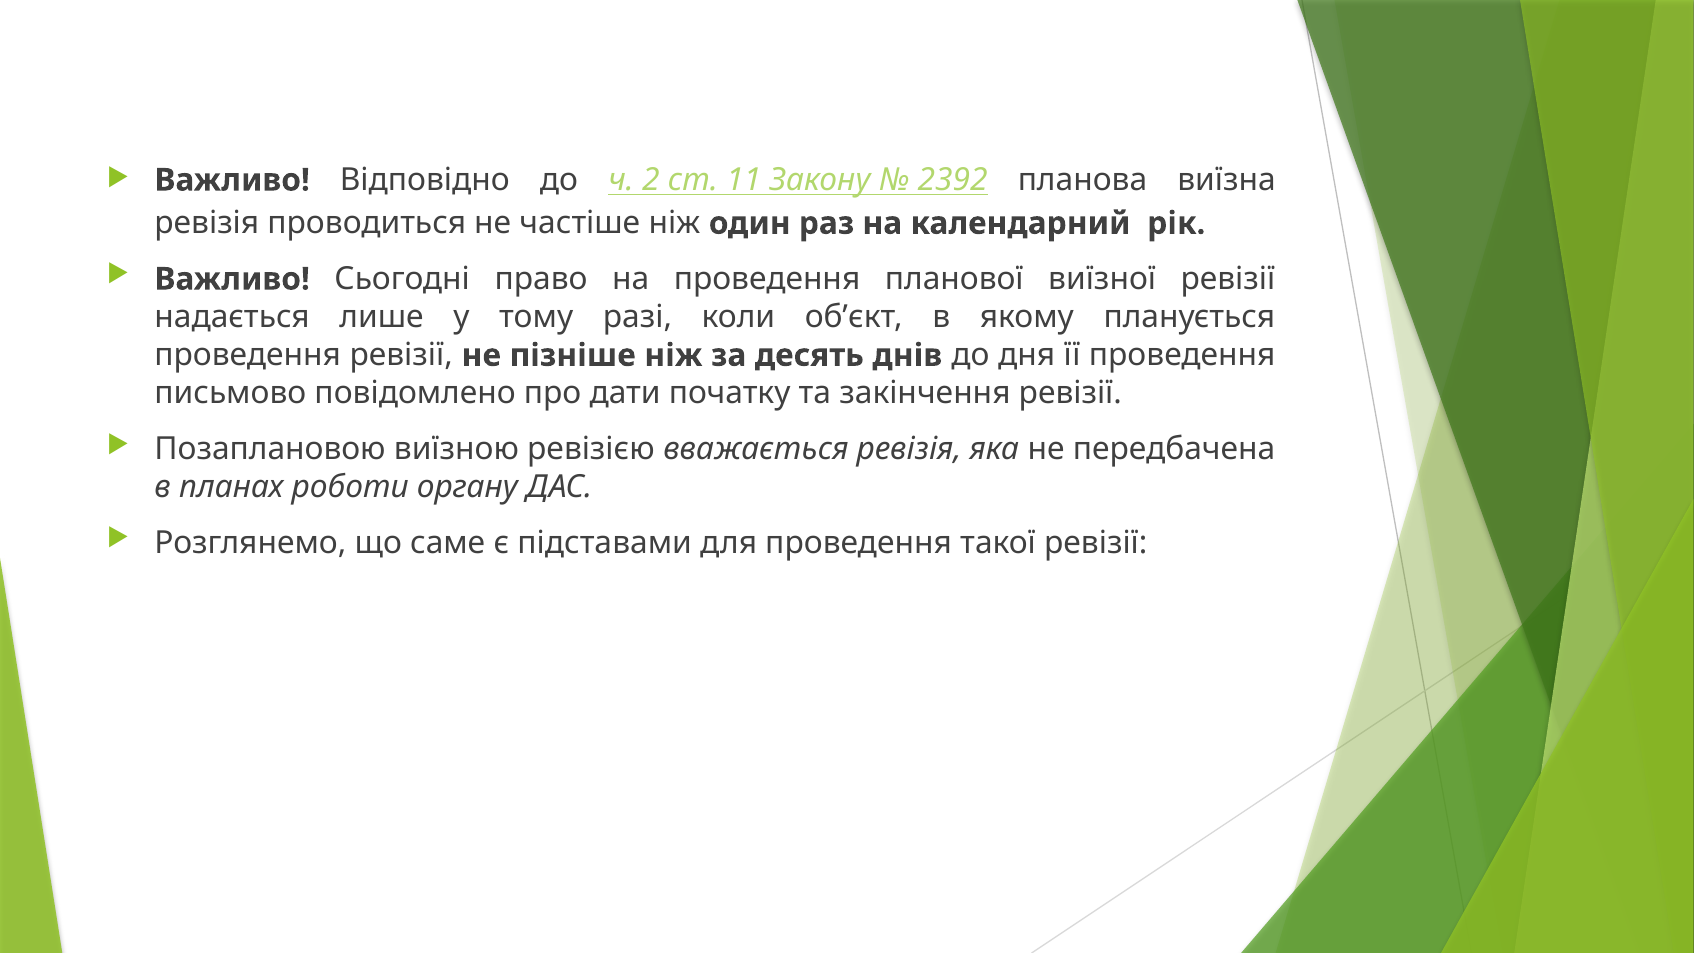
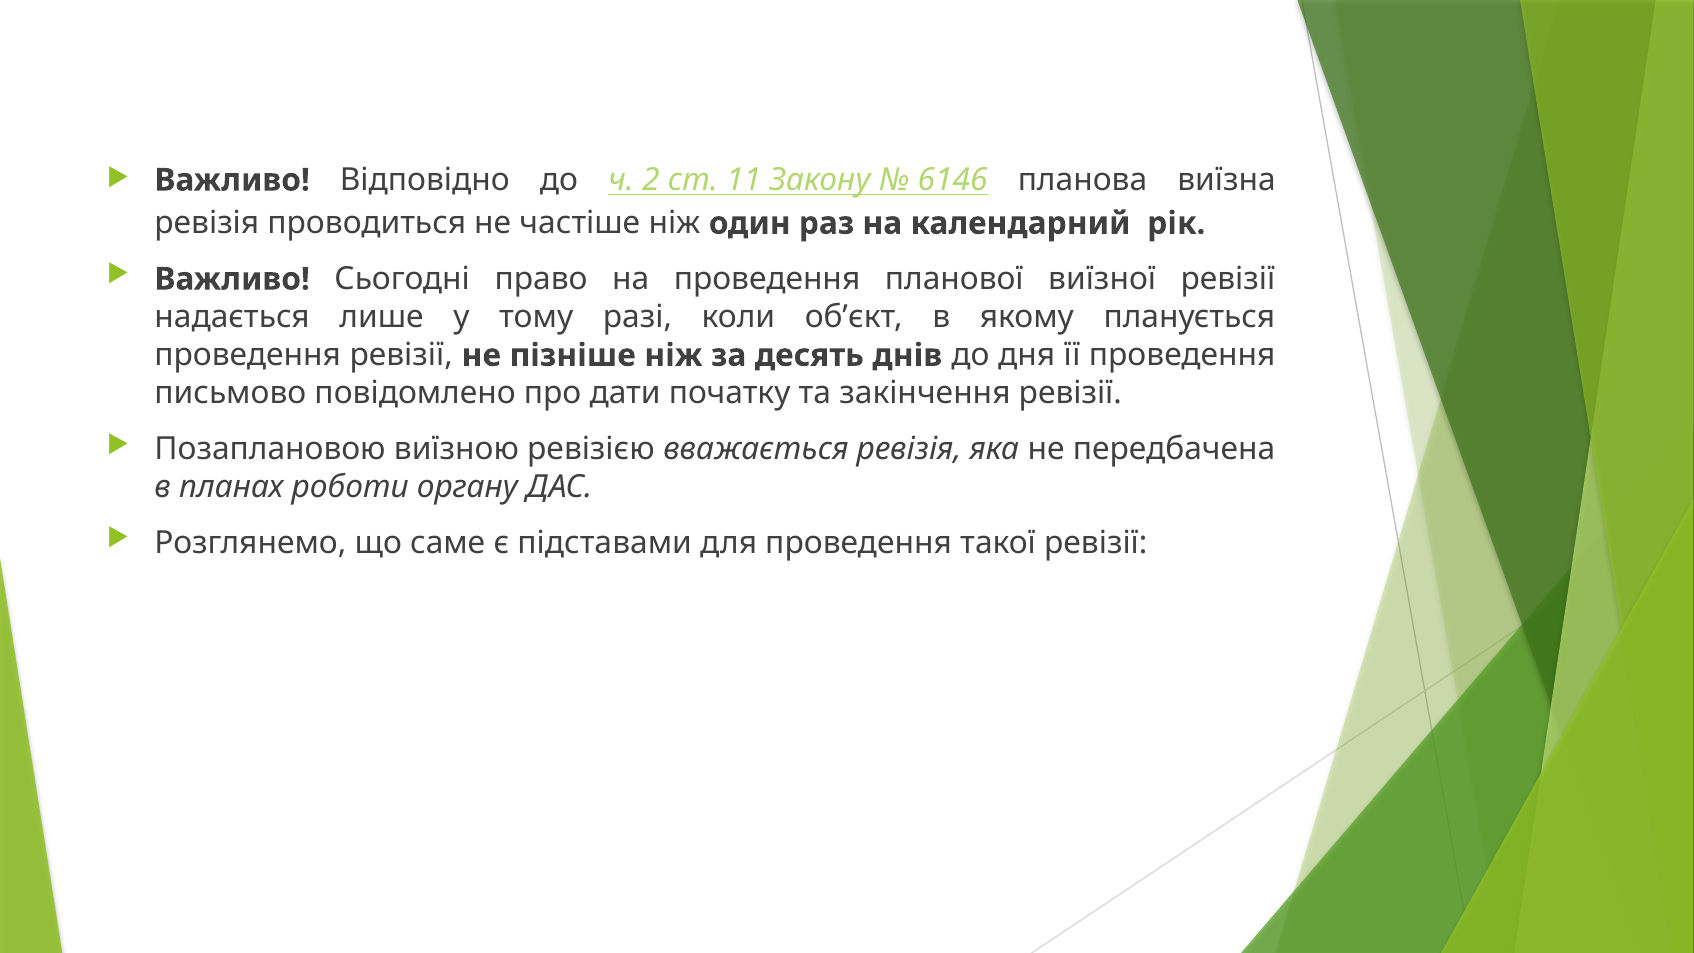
2392: 2392 -> 6146
